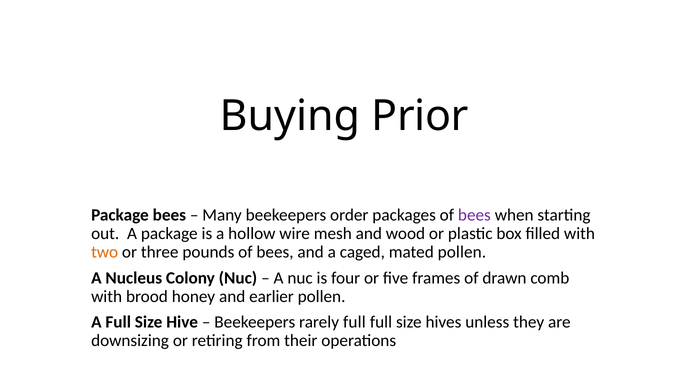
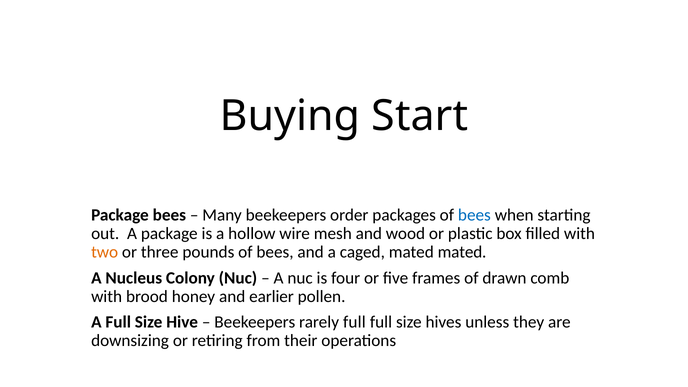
Prior: Prior -> Start
bees at (474, 215) colour: purple -> blue
mated pollen: pollen -> mated
